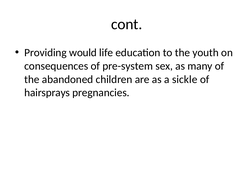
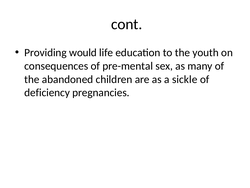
pre-system: pre-system -> pre-mental
hairsprays: hairsprays -> deficiency
